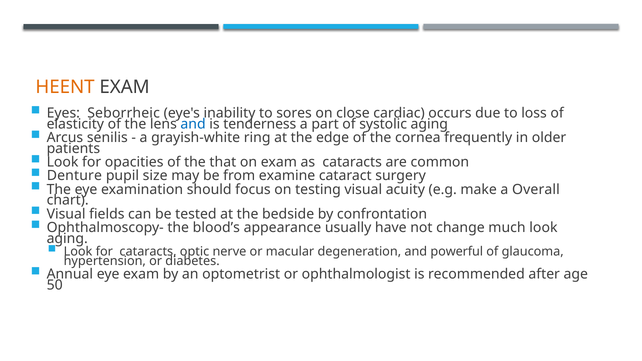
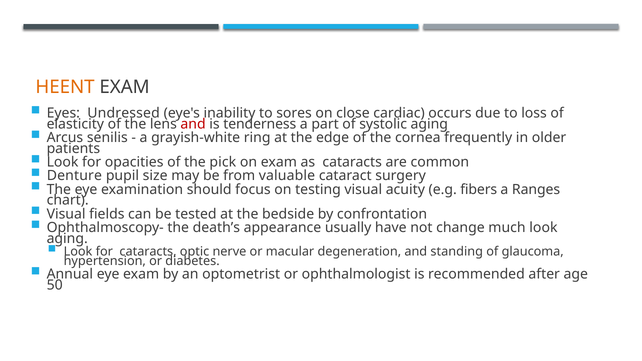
Seborrheic: Seborrheic -> Undressed
and at (193, 124) colour: blue -> red
that: that -> pick
examine: examine -> valuable
make: make -> fibers
Overall: Overall -> Ranges
blood’s: blood’s -> death’s
powerful: powerful -> standing
